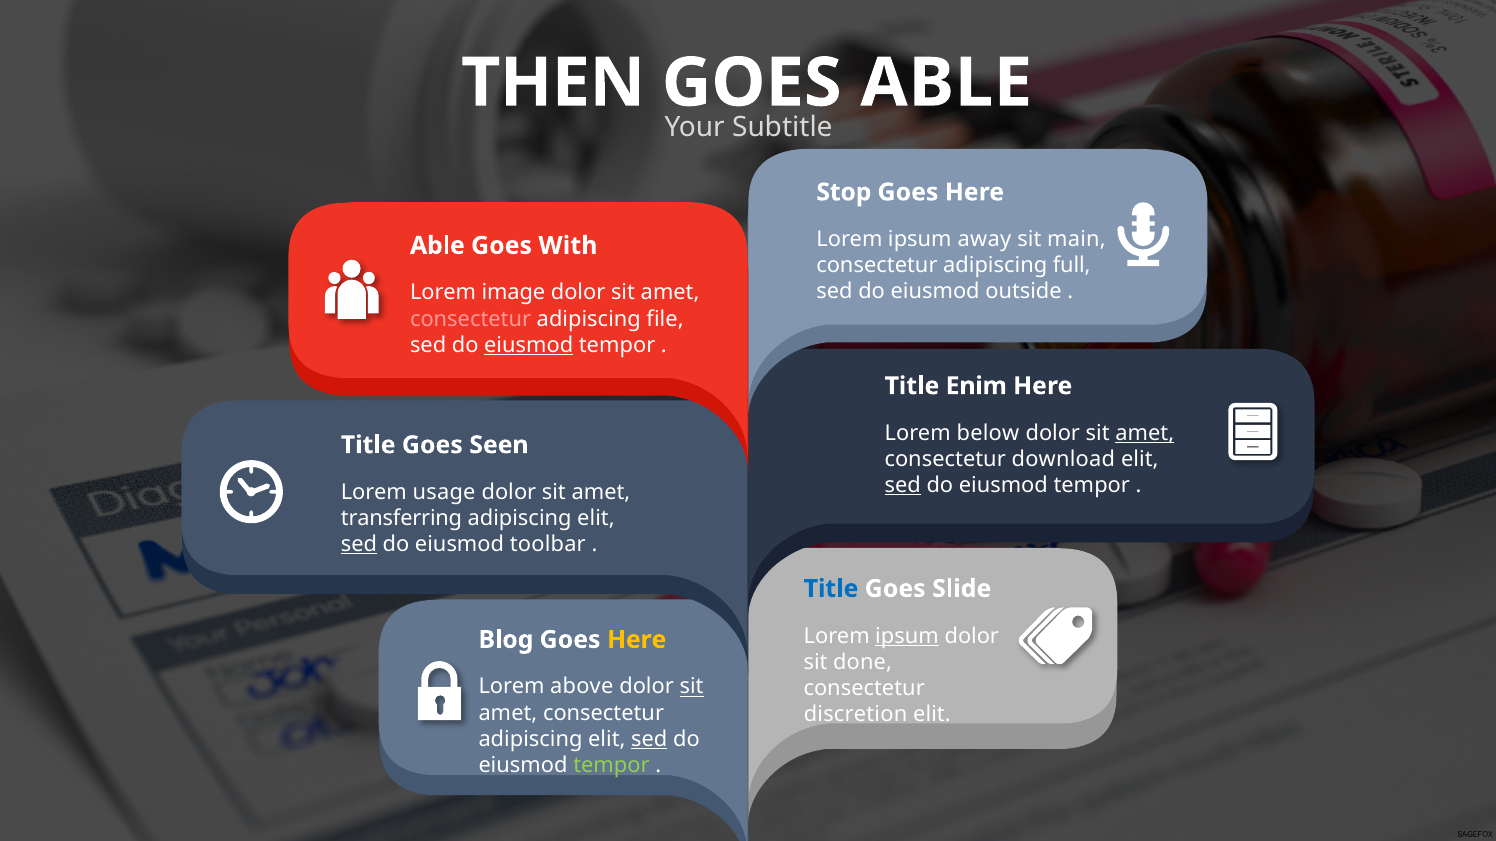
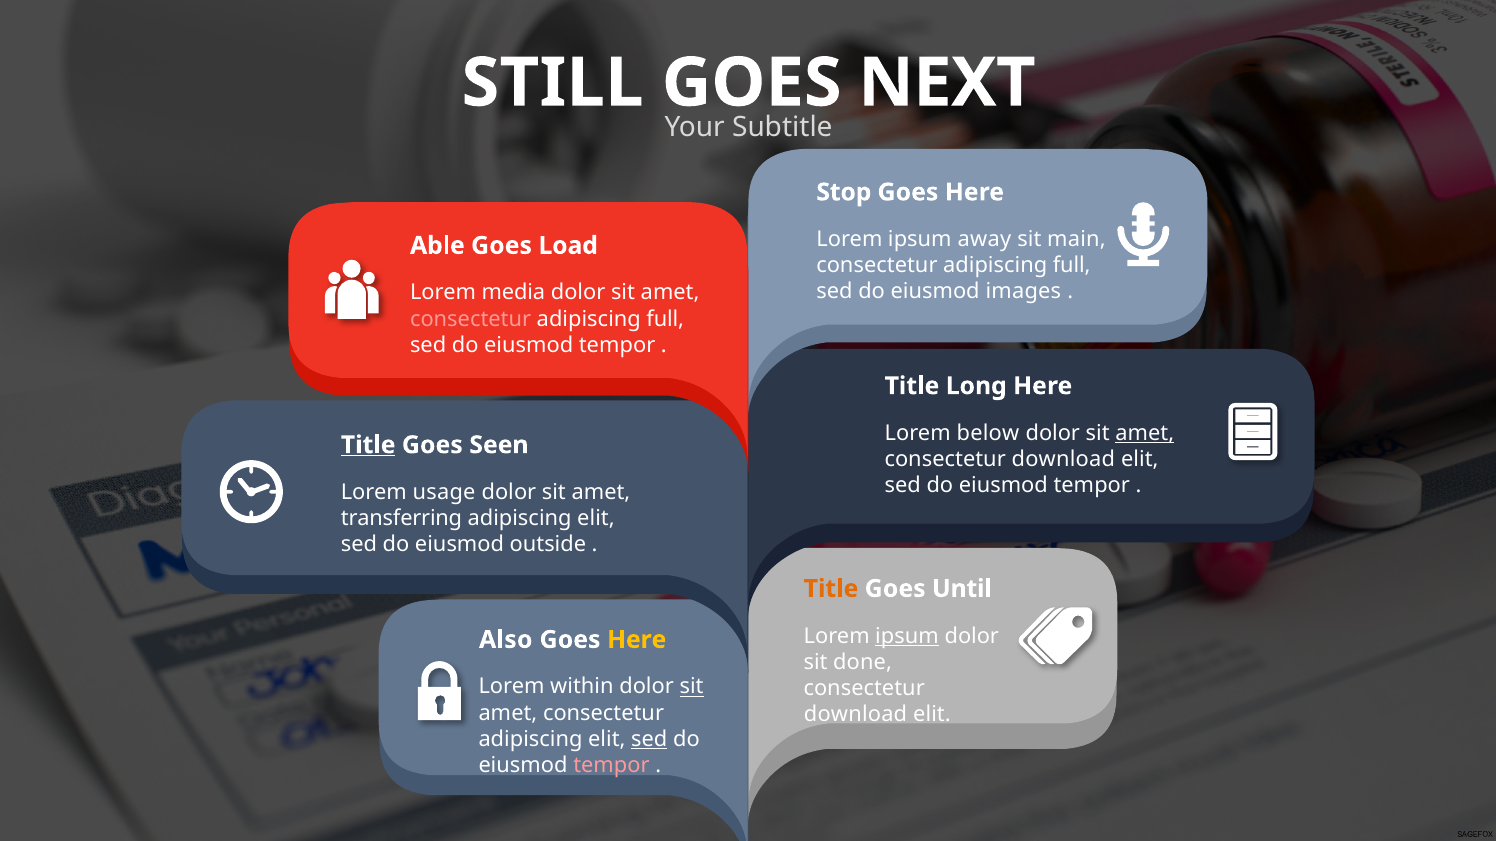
THEN: THEN -> STILL
ABLE at (946, 83): ABLE -> NEXT
With: With -> Load
outside: outside -> images
image: image -> media
file at (665, 319): file -> full
eiusmod at (529, 345) underline: present -> none
Enim: Enim -> Long
Title at (368, 445) underline: none -> present
sed at (903, 486) underline: present -> none
sed at (359, 545) underline: present -> none
toolbar: toolbar -> outside
Title at (831, 589) colour: blue -> orange
Slide: Slide -> Until
Blog: Blog -> Also
above: above -> within
discretion at (856, 715): discretion -> download
tempor at (611, 766) colour: light green -> pink
